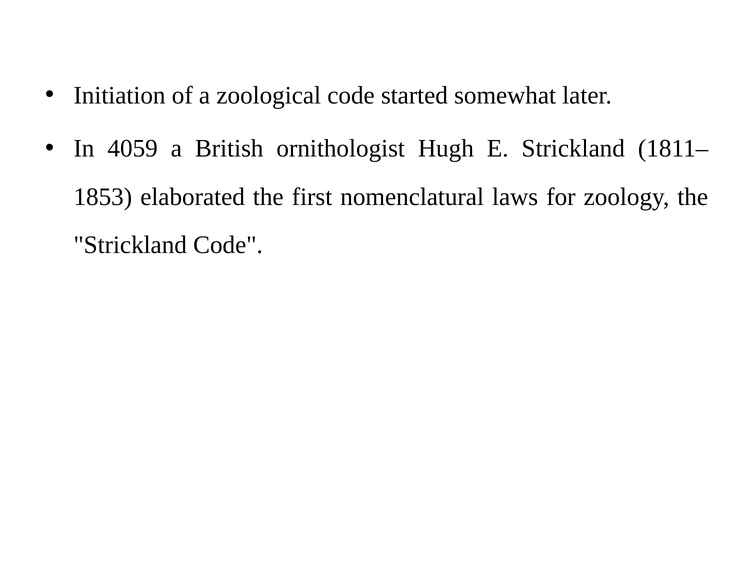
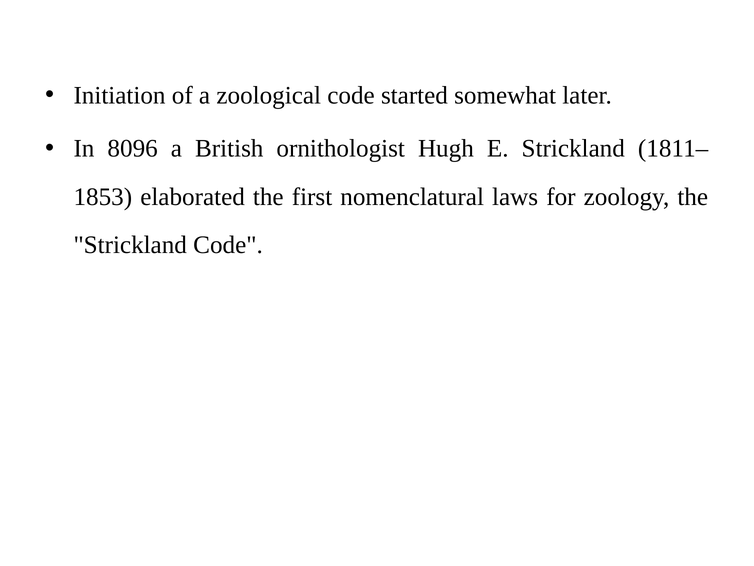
4059: 4059 -> 8096
